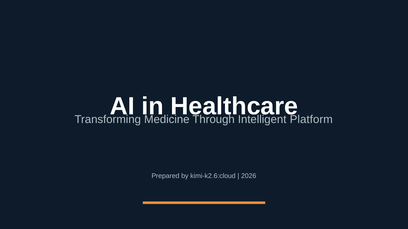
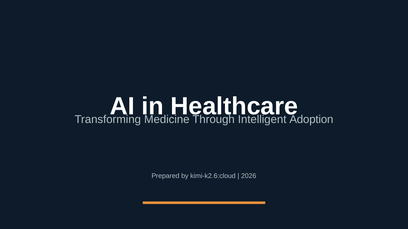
Platform: Platform -> Adoption
